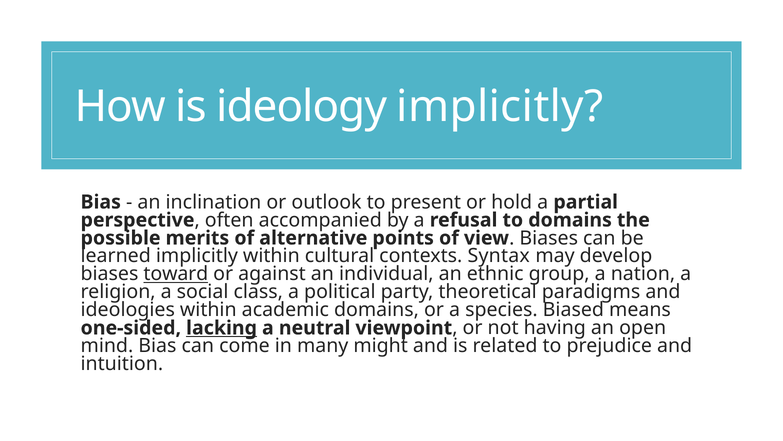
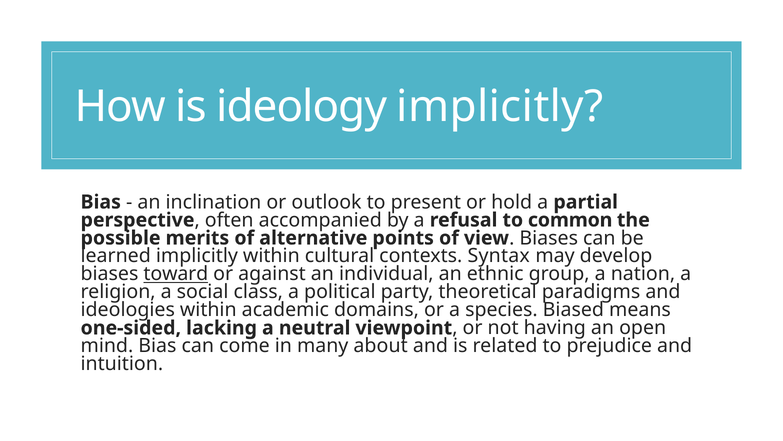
to domains: domains -> common
lacking underline: present -> none
might: might -> about
